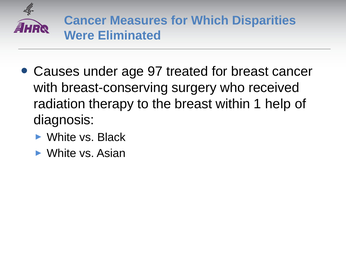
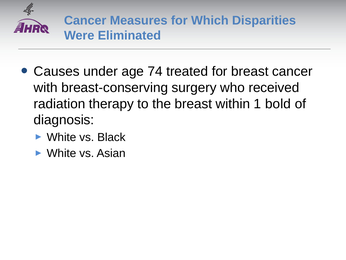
97: 97 -> 74
help: help -> bold
